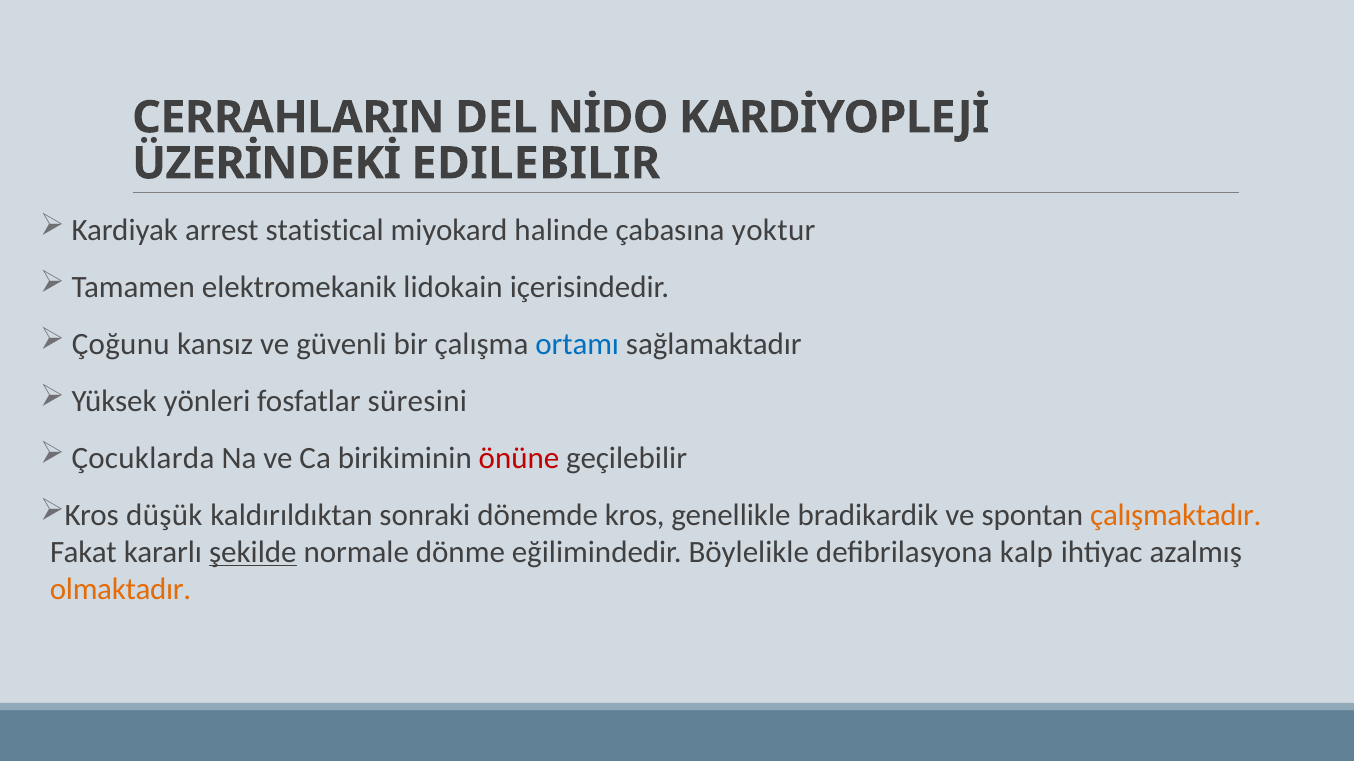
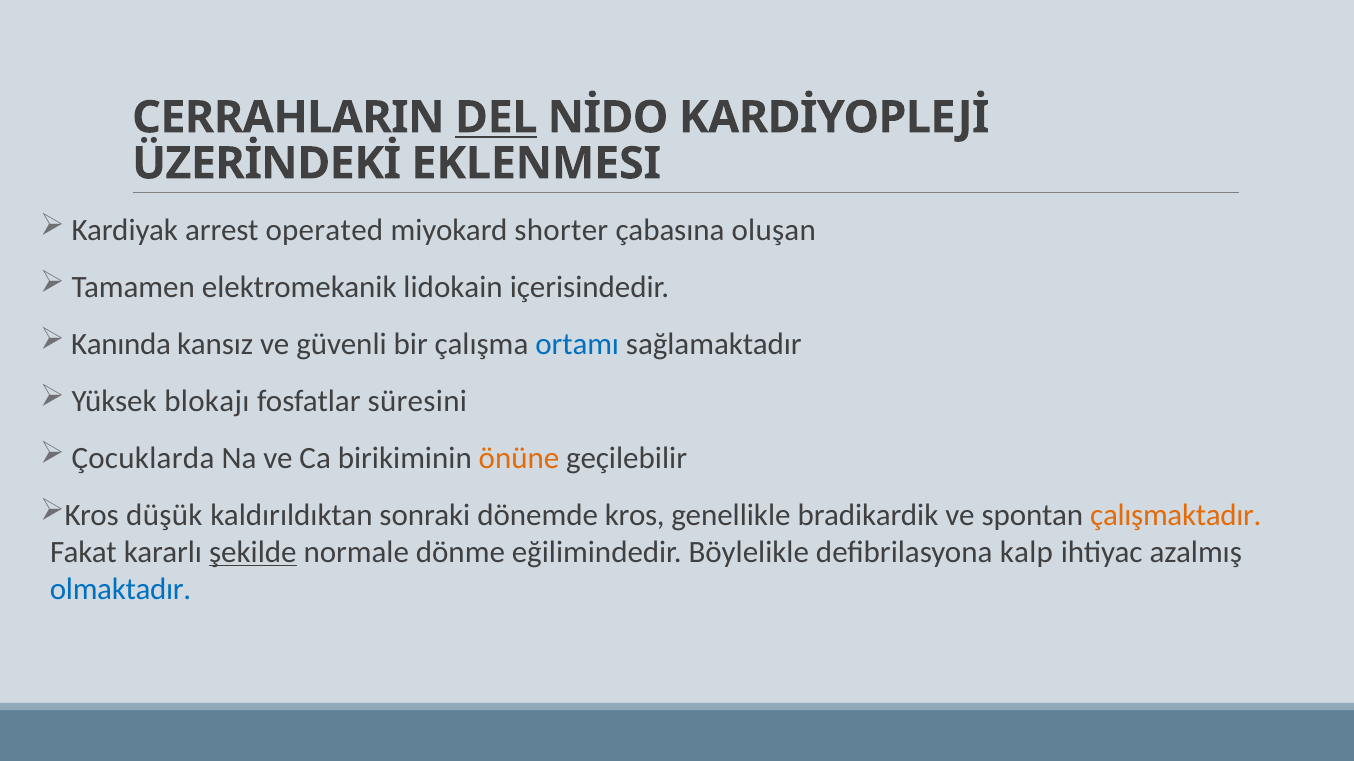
DEL underline: none -> present
EDILEBILIR: EDILEBILIR -> EKLENMESI
statistical: statistical -> operated
halinde: halinde -> shorter
yoktur: yoktur -> oluşan
Çoğunu: Çoğunu -> Kanında
yönleri: yönleri -> blokajı
önüne colour: red -> orange
olmaktadır colour: orange -> blue
